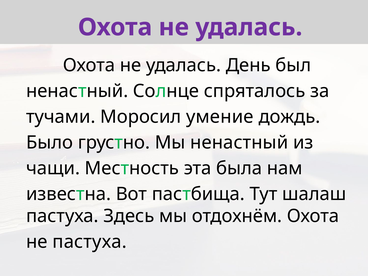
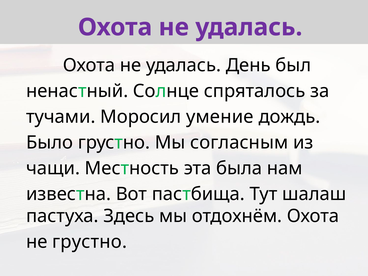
Мы ненастный: ненастный -> согласным
не пастуха: пастуха -> грустно
